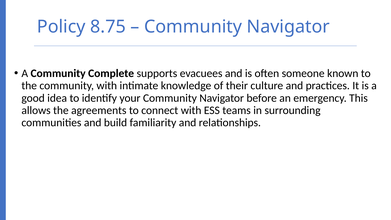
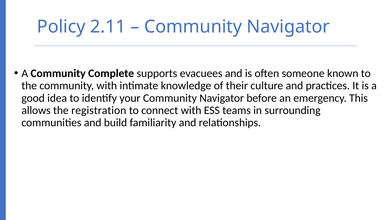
8.75: 8.75 -> 2.11
agreements: agreements -> registration
